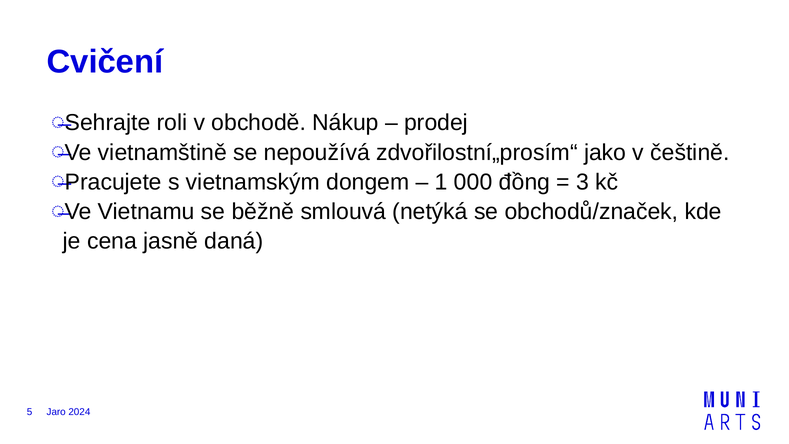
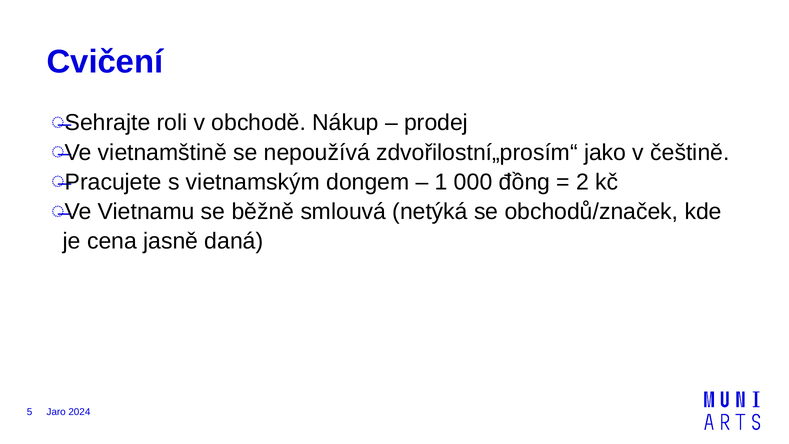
3: 3 -> 2
